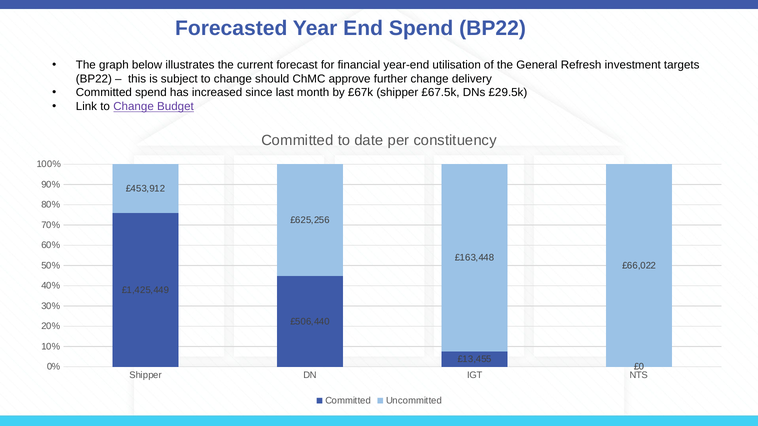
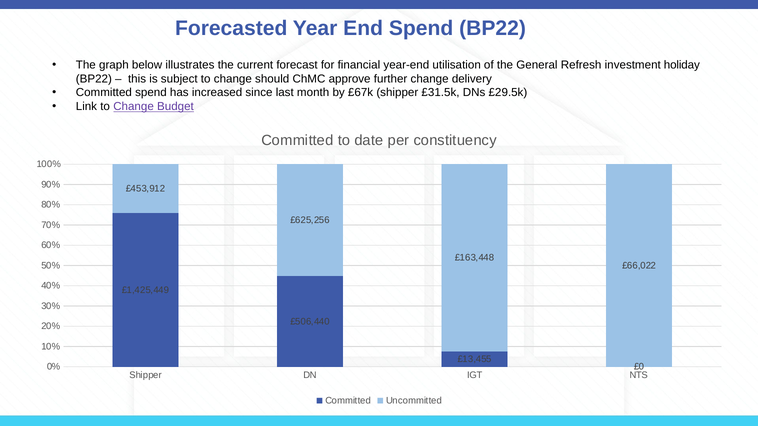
targets: targets -> holiday
£67.5k: £67.5k -> £31.5k
